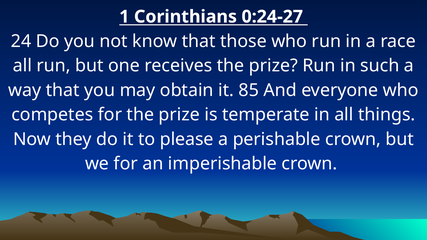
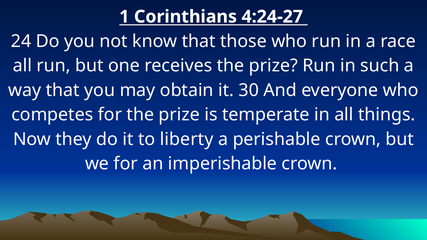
0:24-27: 0:24-27 -> 4:24-27
85: 85 -> 30
please: please -> liberty
